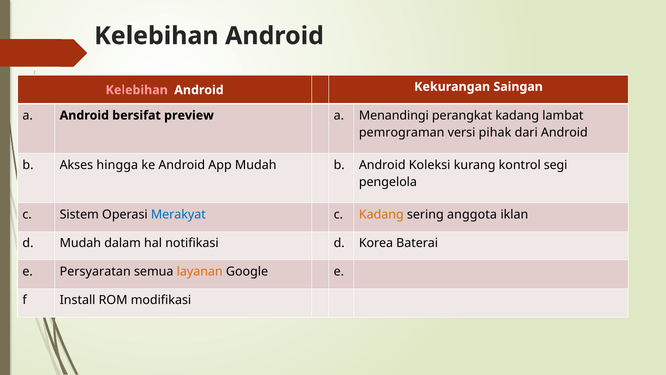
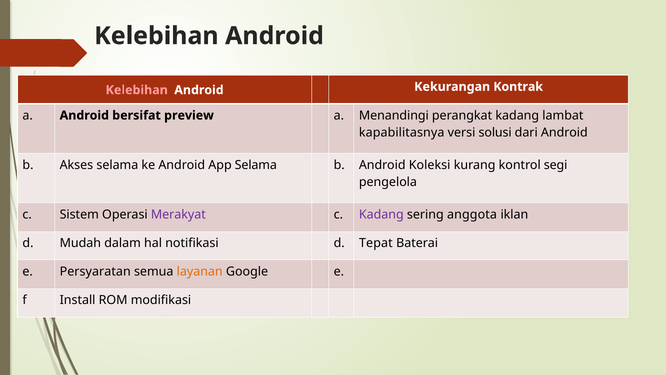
Saingan: Saingan -> Kontrak
pemrograman: pemrograman -> kapabilitasnya
pihak: pihak -> solusi
Akses hingga: hingga -> selama
App Mudah: Mudah -> Selama
Merakyat colour: blue -> purple
Kadang at (381, 214) colour: orange -> purple
Korea: Korea -> Tepat
